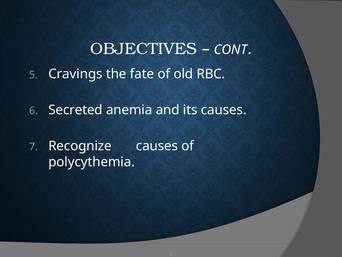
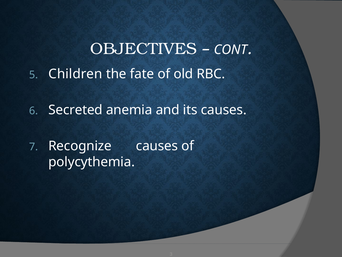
Cravings: Cravings -> Children
